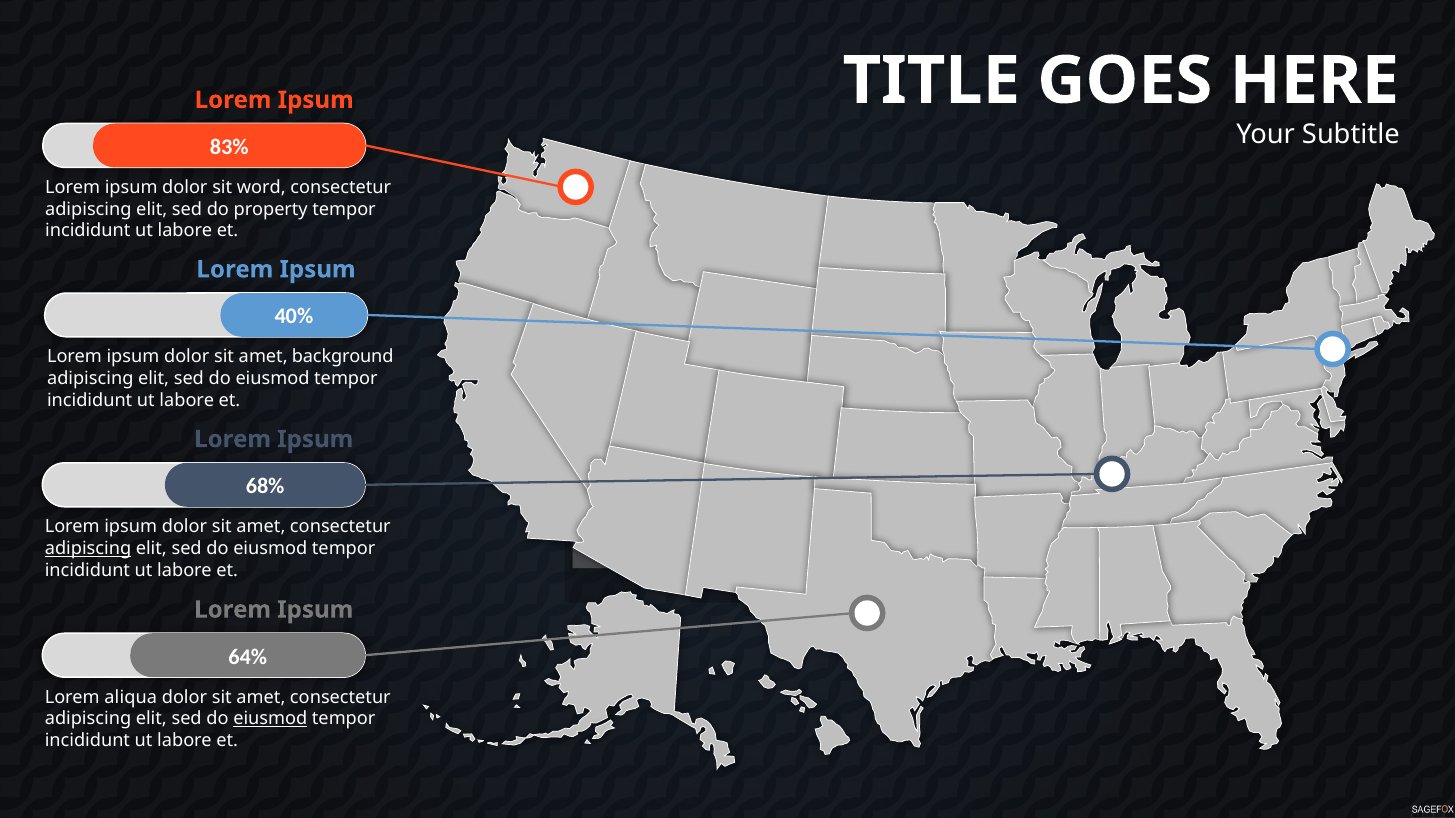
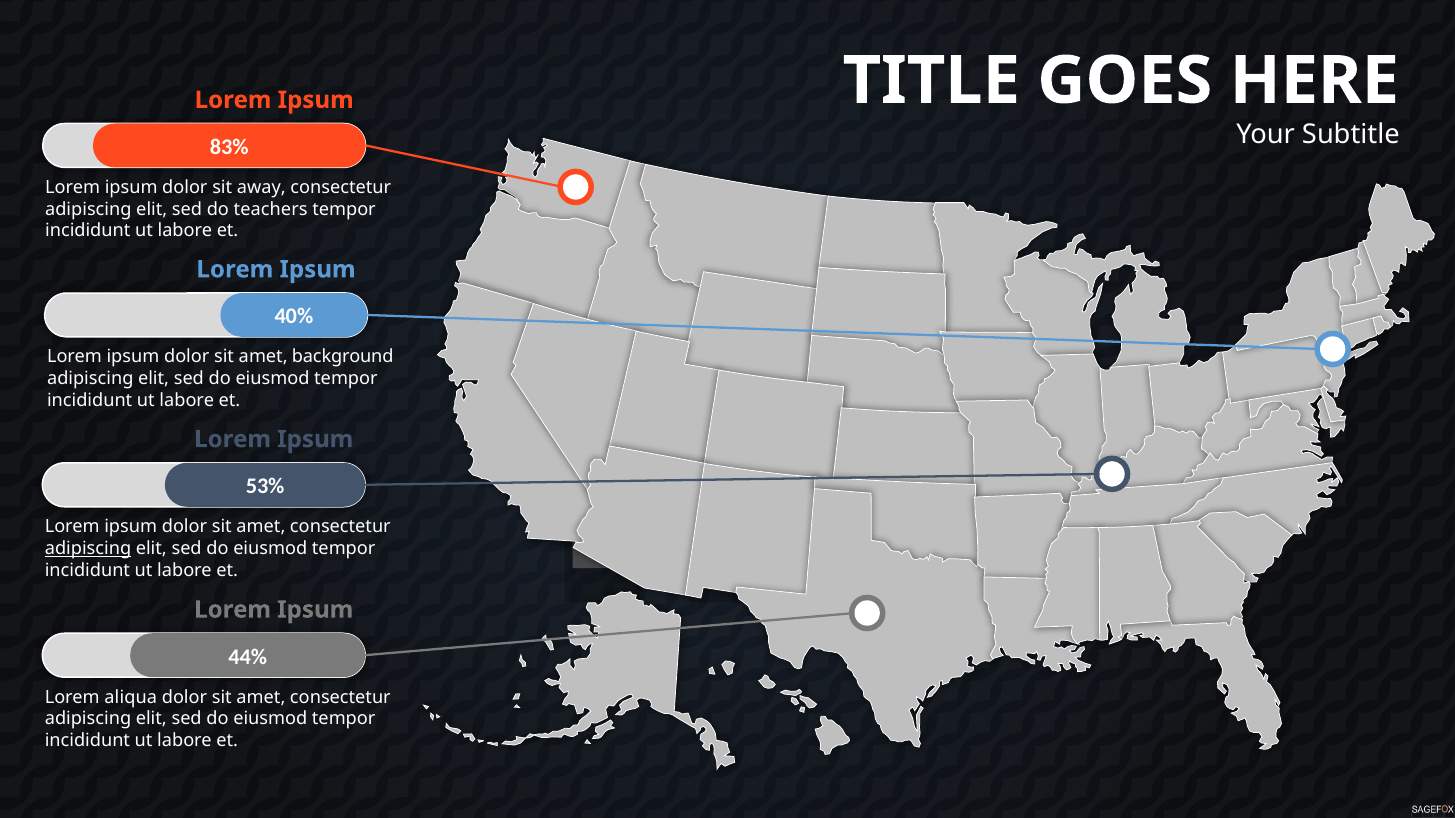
word: word -> away
property: property -> teachers
68%: 68% -> 53%
64%: 64% -> 44%
eiusmod at (270, 719) underline: present -> none
